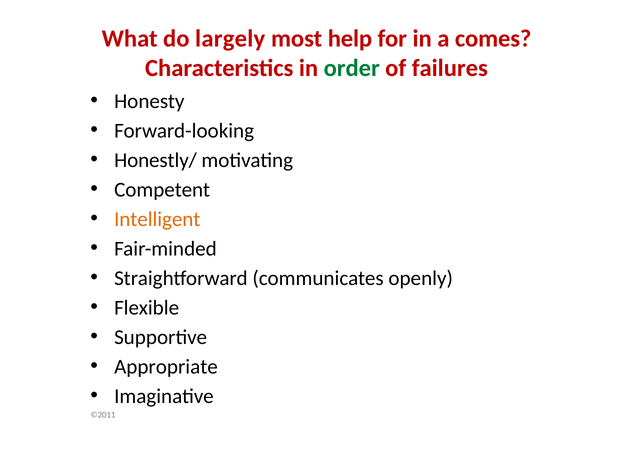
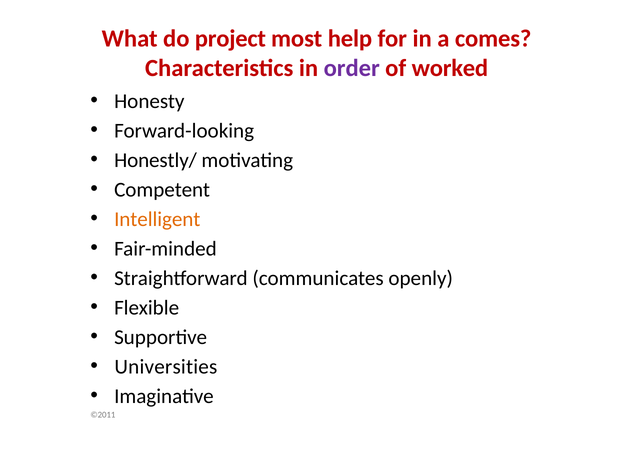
largely: largely -> project
order colour: green -> purple
failures: failures -> worked
Appropriate: Appropriate -> Universities
